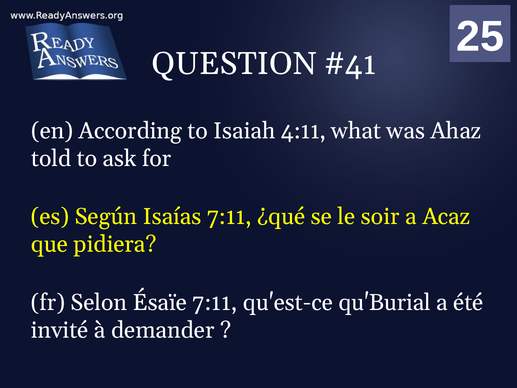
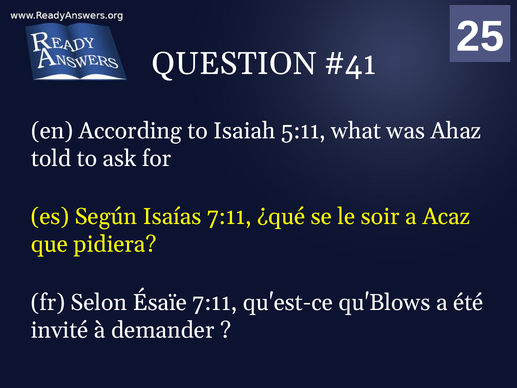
4:11: 4:11 -> 5:11
qu'Burial: qu'Burial -> qu'Blows
